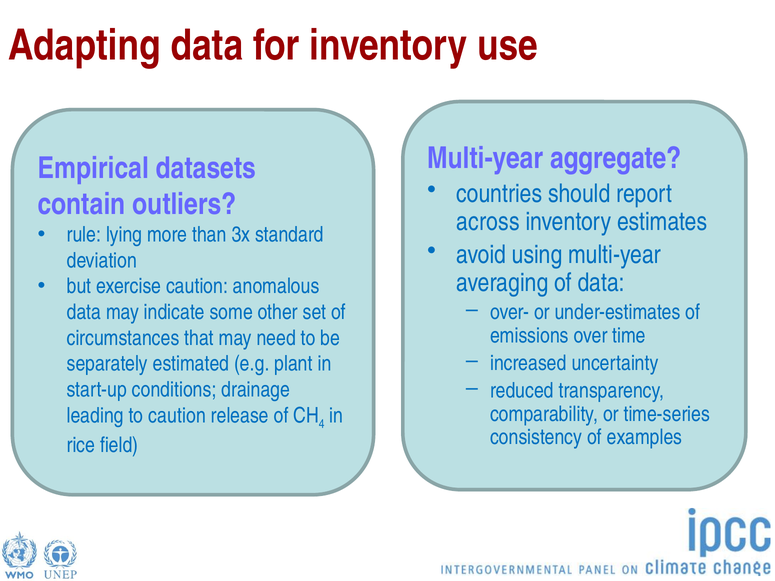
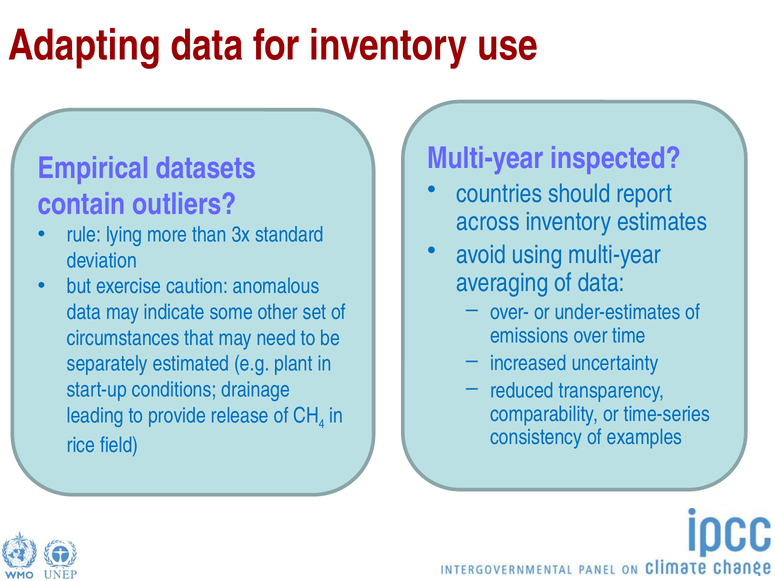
aggregate: aggregate -> inspected
to caution: caution -> provide
